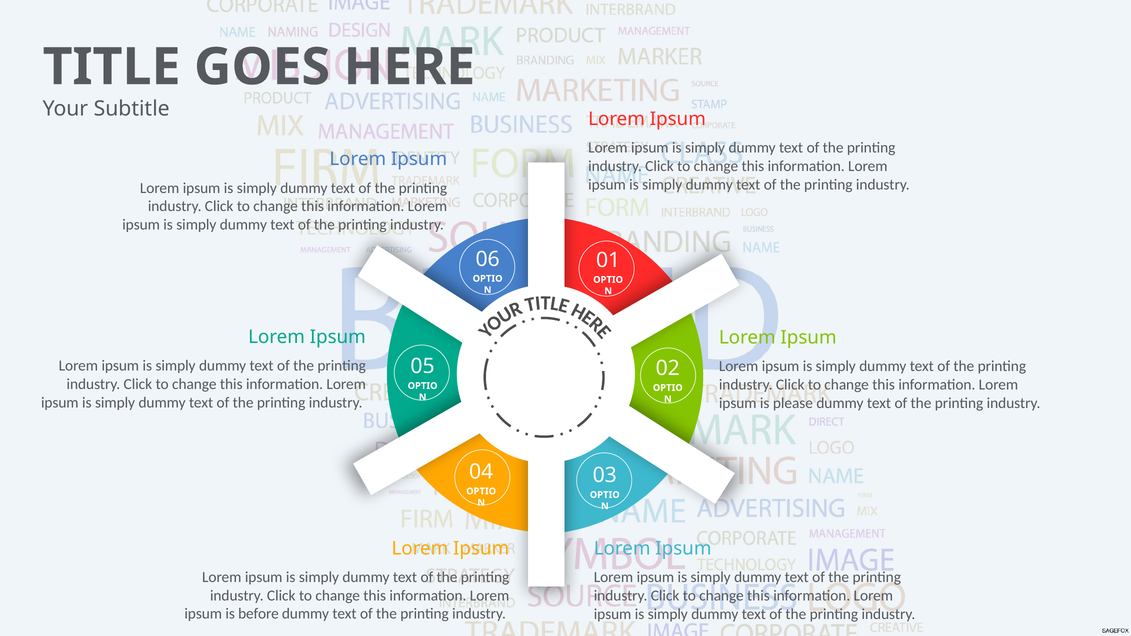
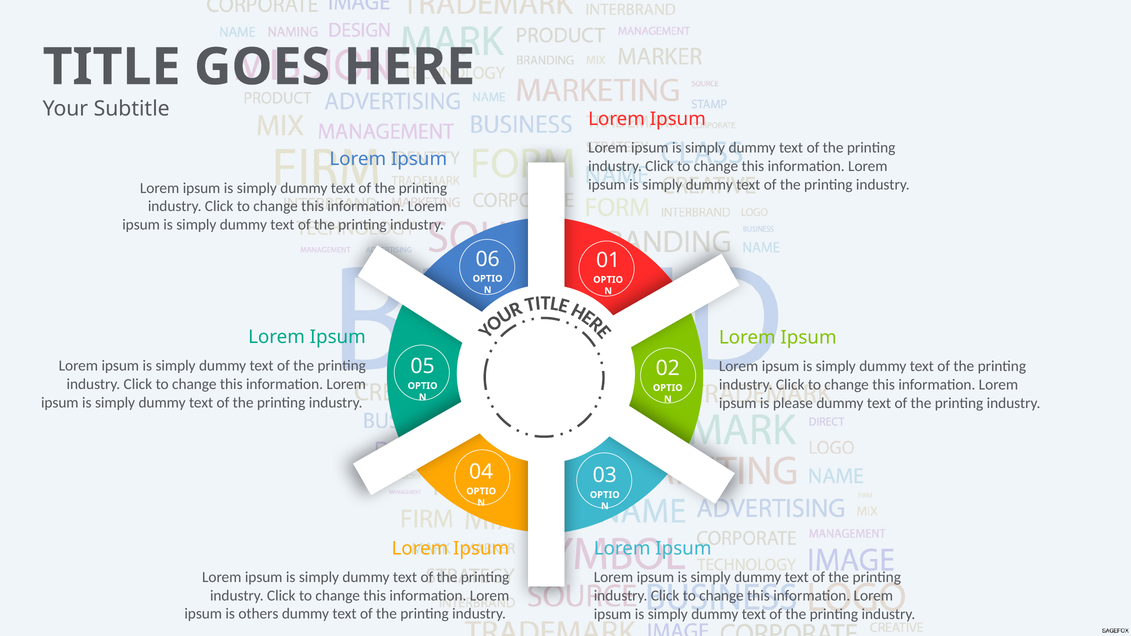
before: before -> others
